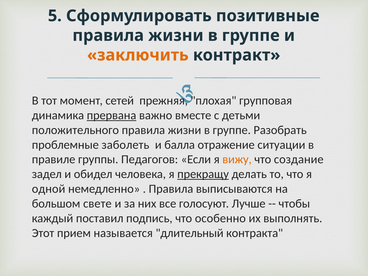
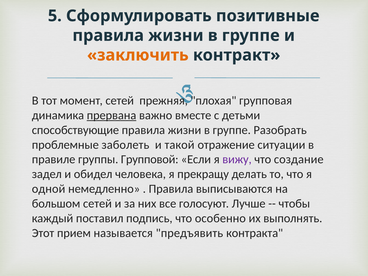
положительного: положительного -> способствующие
балла: балла -> такой
Педагогов: Педагогов -> Групповой
вижу colour: orange -> purple
прекращу underline: present -> none
большом свете: свете -> сетей
длительный: длительный -> предъявить
